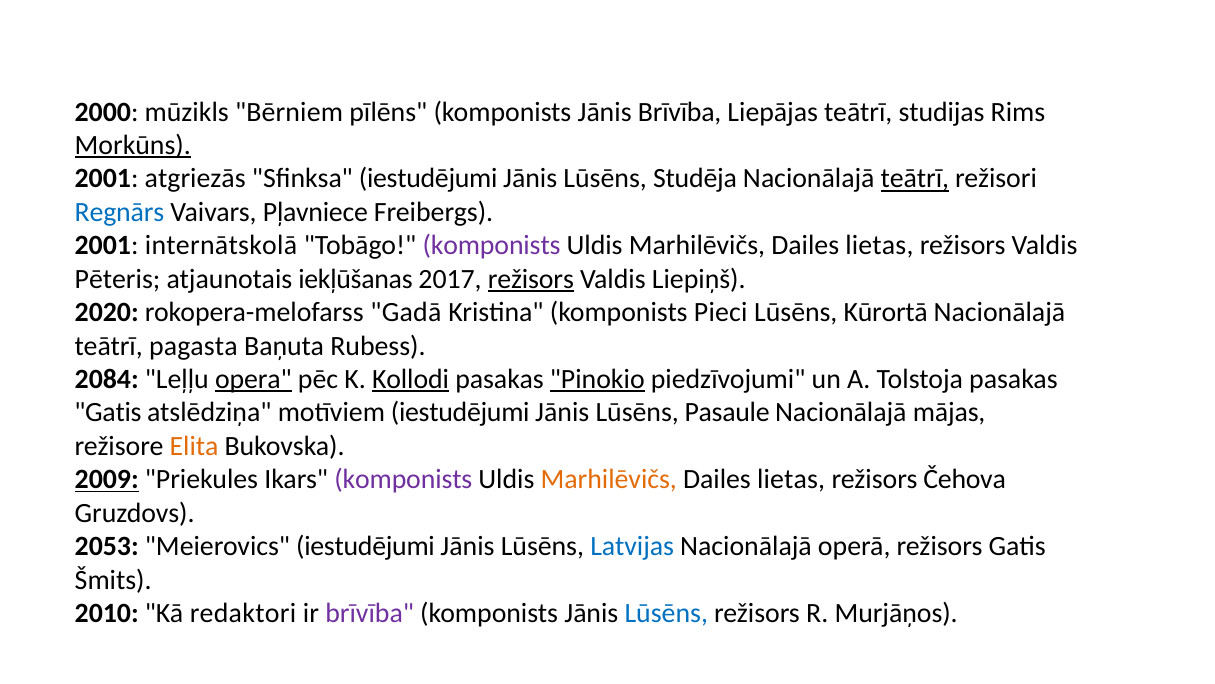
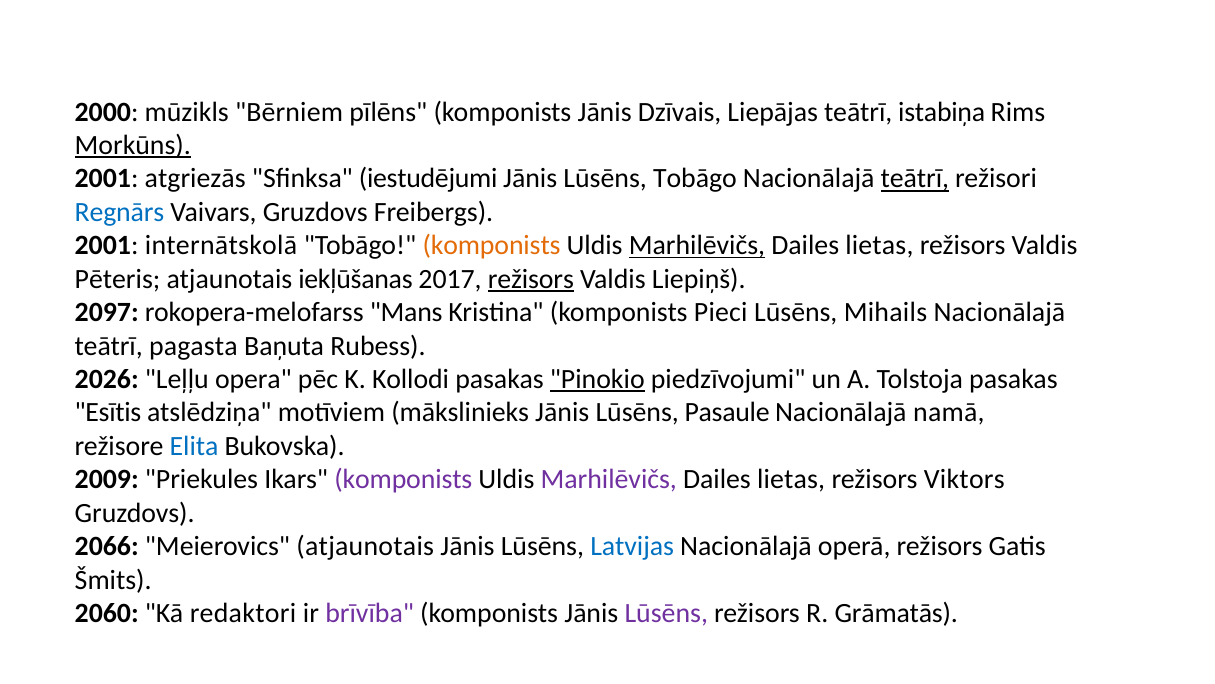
Jānis Brīvība: Brīvība -> Dzīvais
studijas: studijas -> istabiņa
Lūsēns Studēja: Studēja -> Tobāgo
Vaivars Pļavniece: Pļavniece -> Gruzdovs
komponists at (492, 245) colour: purple -> orange
Marhilēvičs at (697, 245) underline: none -> present
2020: 2020 -> 2097
Gadā: Gadā -> Mans
Kūrortā: Kūrortā -> Mihails
2084: 2084 -> 2026
opera underline: present -> none
Kollodi underline: present -> none
Gatis at (108, 412): Gatis -> Esītis
motīviem iestudējumi: iestudējumi -> mākslinieks
mājas: mājas -> namā
Elita colour: orange -> blue
2009 underline: present -> none
Marhilēvičs at (609, 479) colour: orange -> purple
Čehova: Čehova -> Viktors
2053: 2053 -> 2066
Meierovics iestudējumi: iestudējumi -> atjaunotais
2010: 2010 -> 2060
Lūsēns at (666, 613) colour: blue -> purple
Murjāņos: Murjāņos -> Grāmatās
